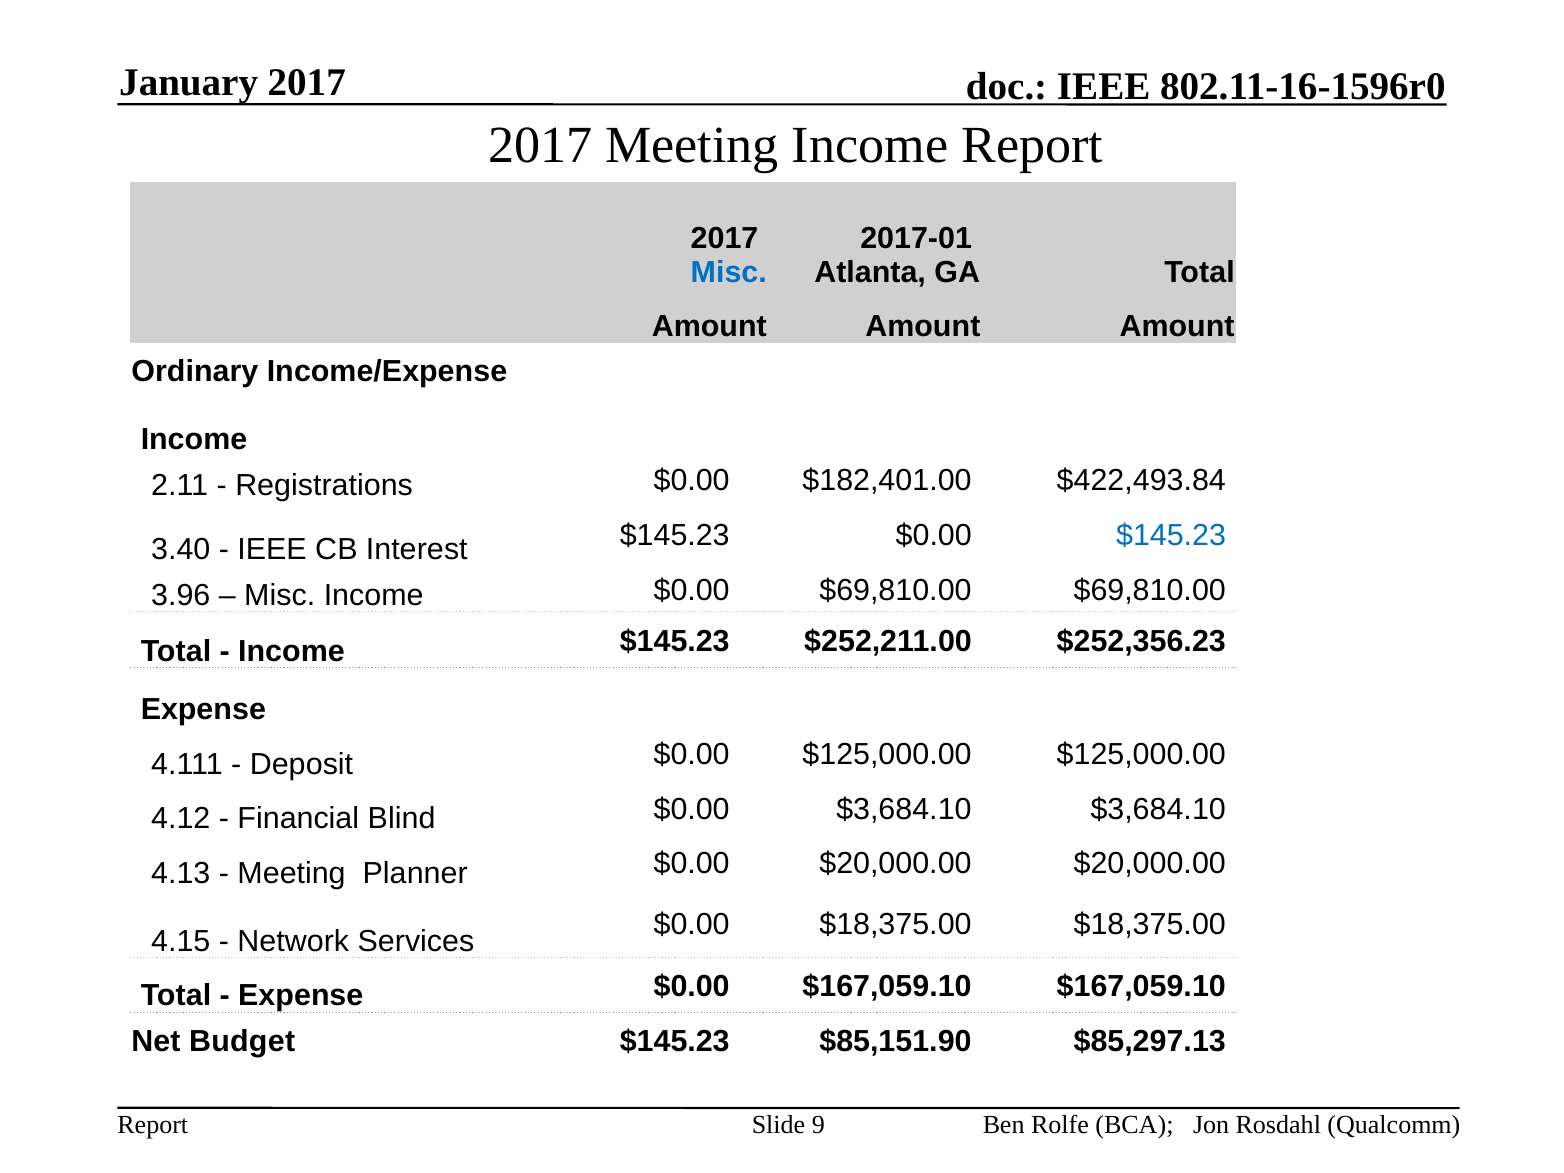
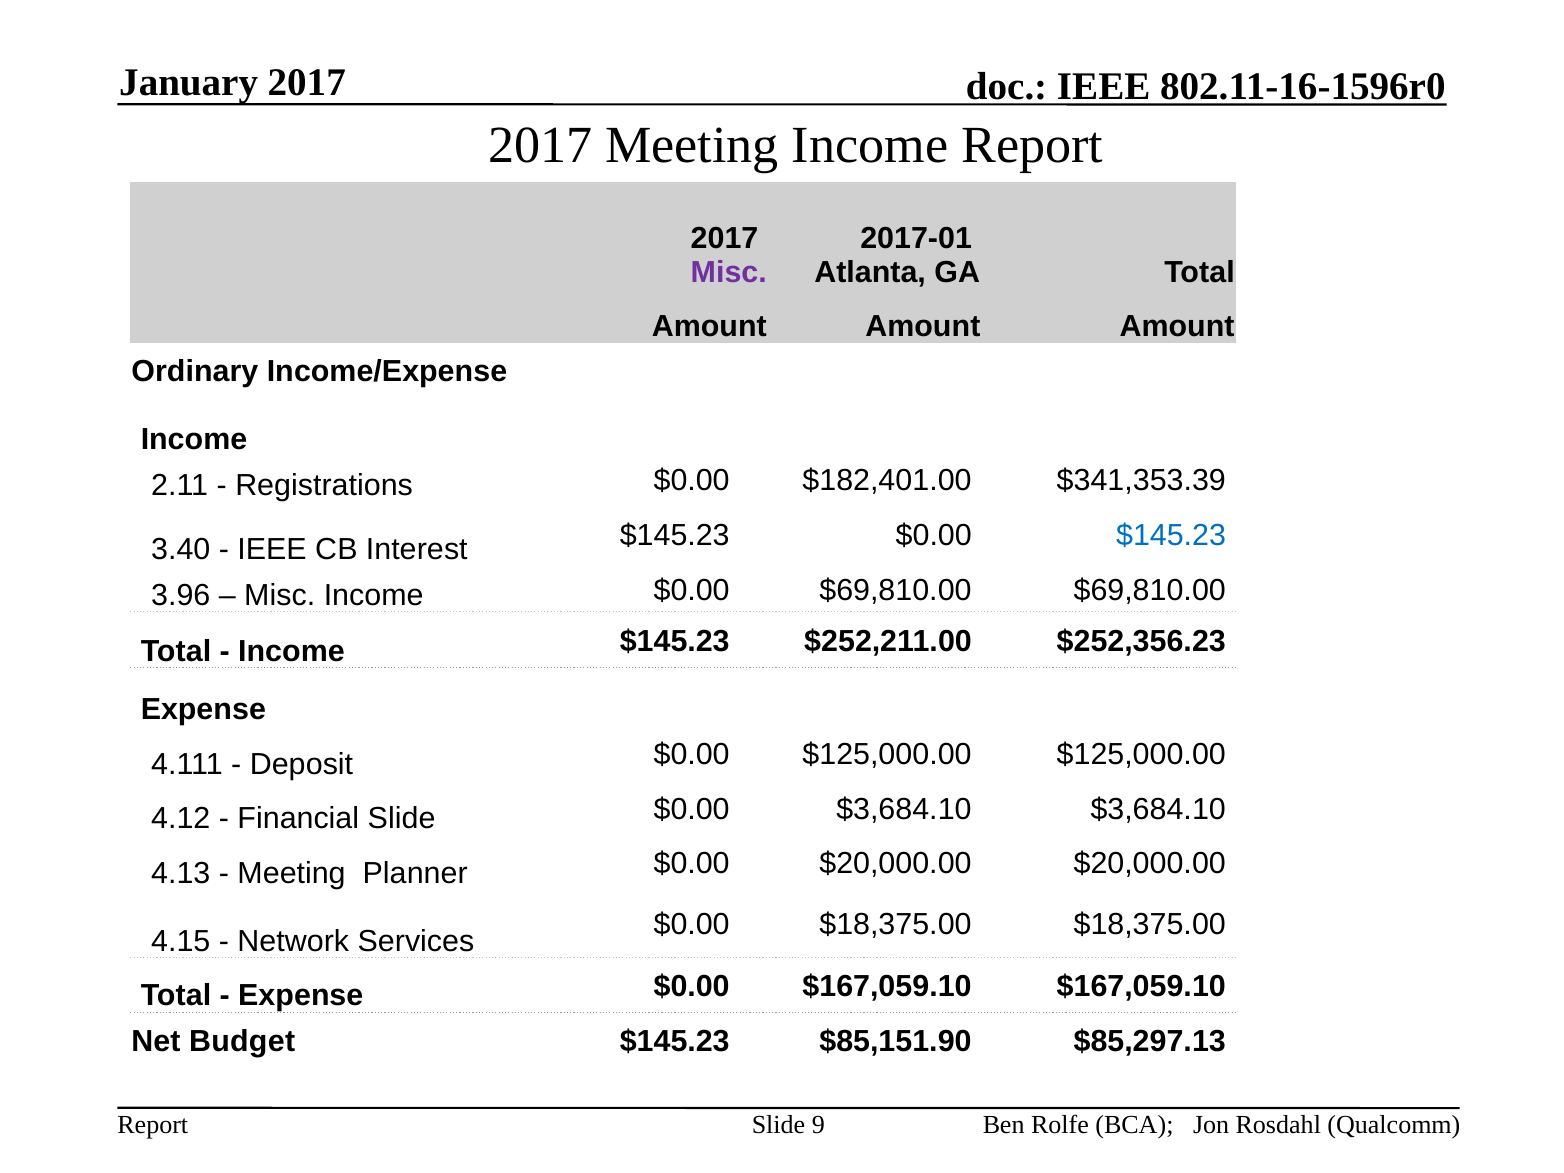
Misc at (729, 272) colour: blue -> purple
$422,493.84: $422,493.84 -> $341,353.39
Financial Blind: Blind -> Slide
